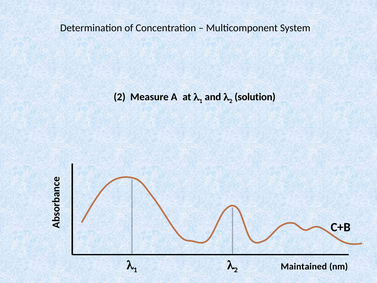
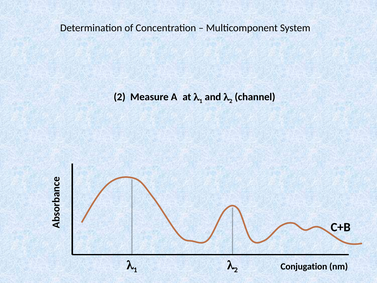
solution: solution -> channel
Maintained: Maintained -> Conjugation
